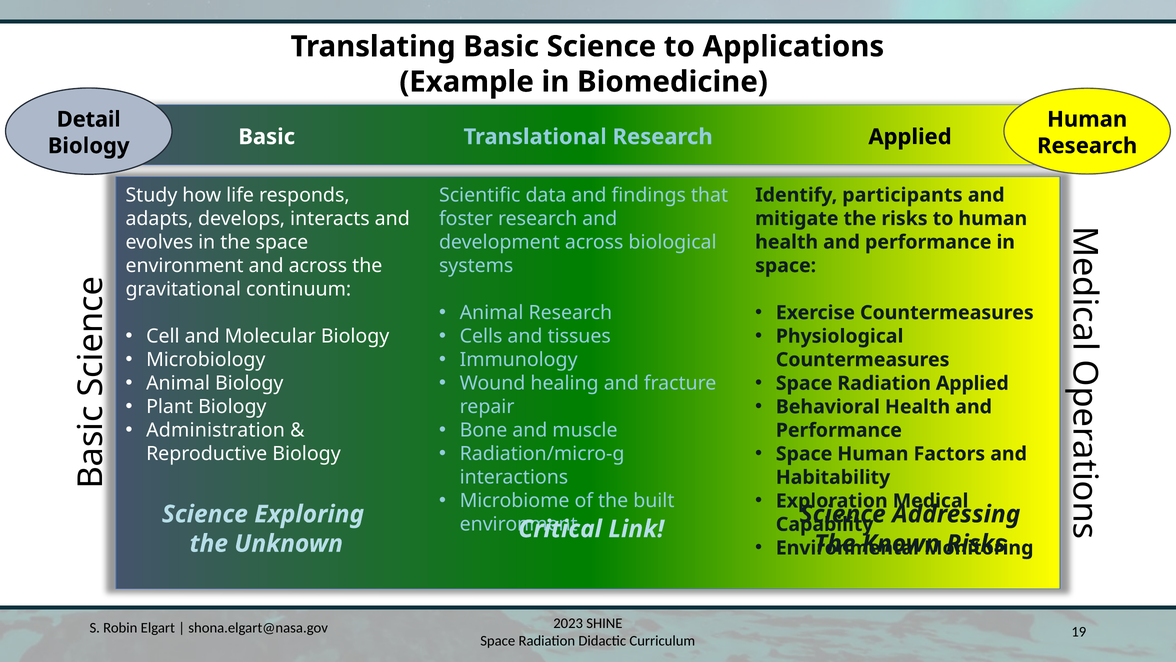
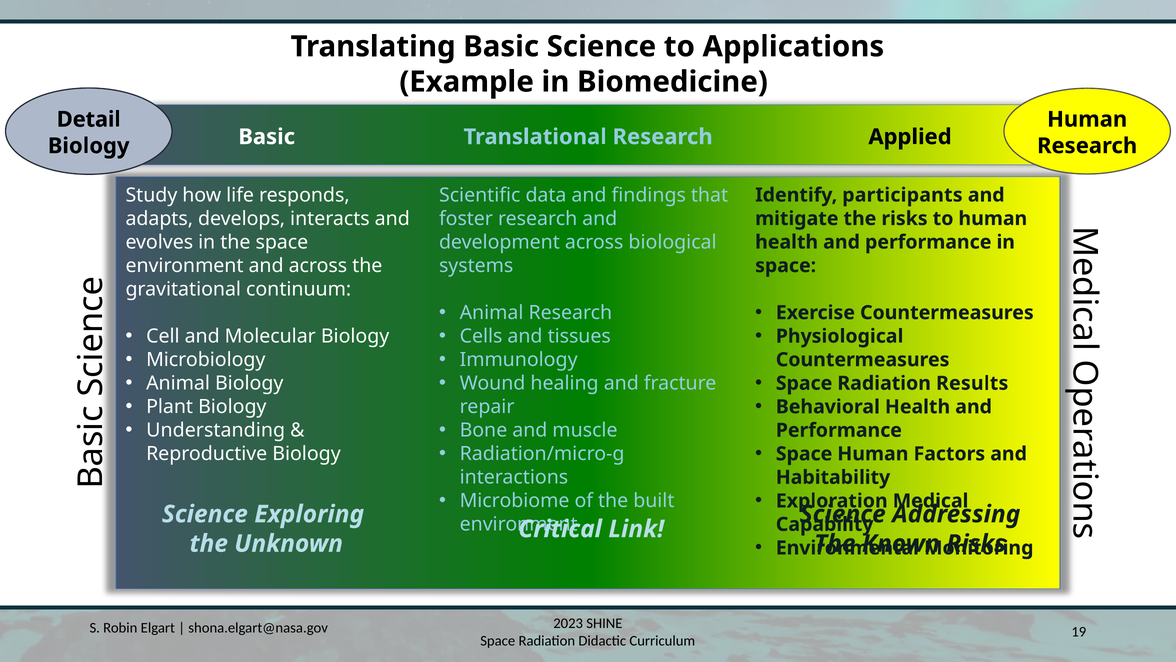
Radiation Applied: Applied -> Results
Administration: Administration -> Understanding
